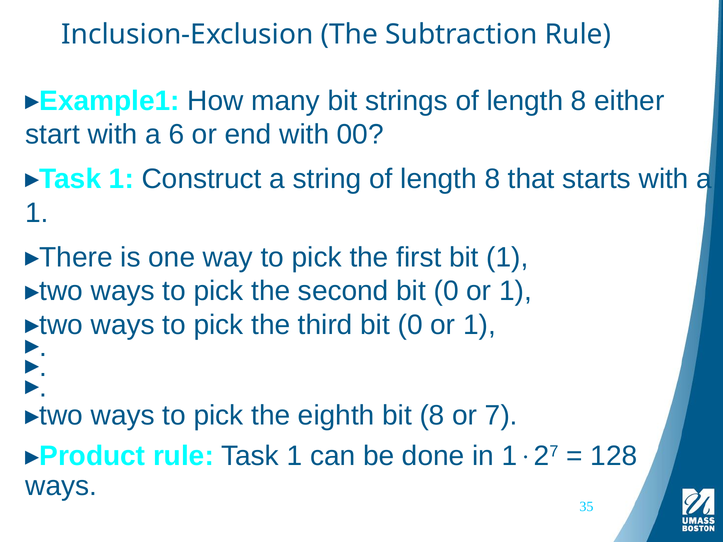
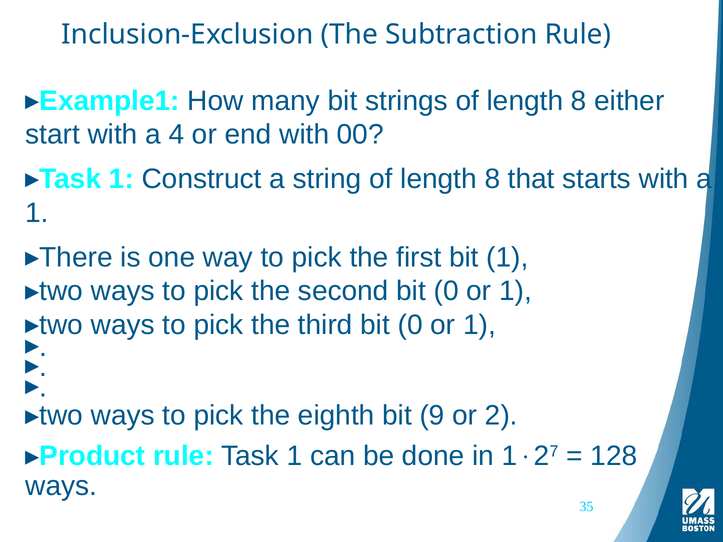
6: 6 -> 4
bit 8: 8 -> 9
7: 7 -> 2
